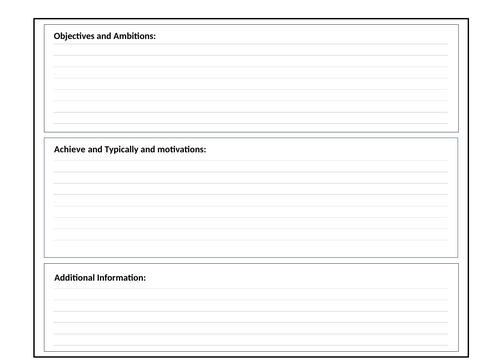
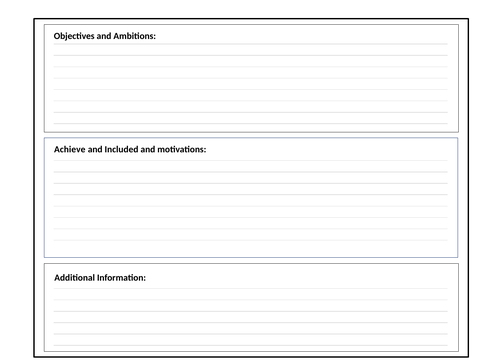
Typically: Typically -> Included
